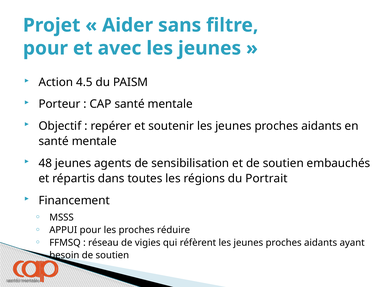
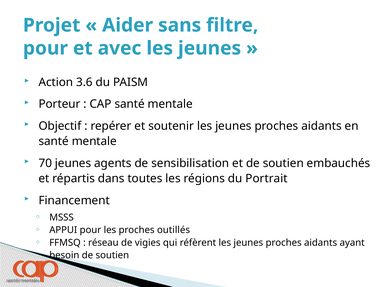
4.5: 4.5 -> 3.6
48: 48 -> 70
réduire: réduire -> outillés
